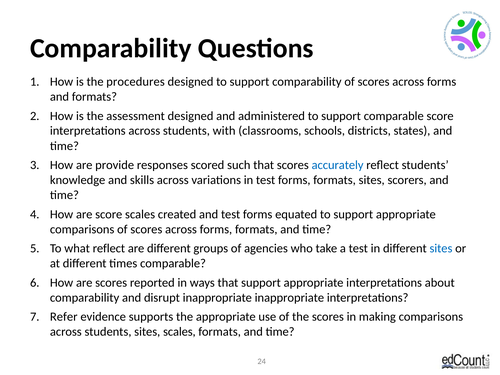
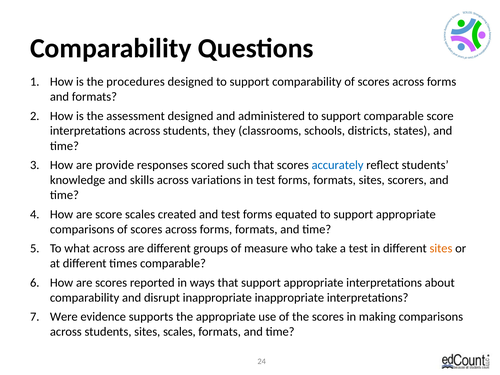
with: with -> they
what reflect: reflect -> across
agencies: agencies -> measure
sites at (441, 248) colour: blue -> orange
Refer: Refer -> Were
